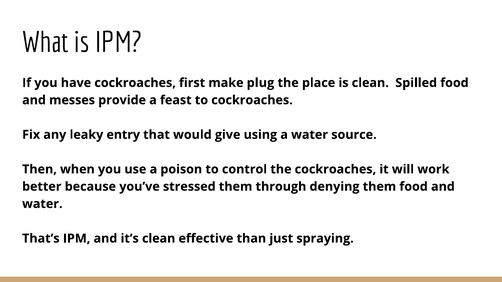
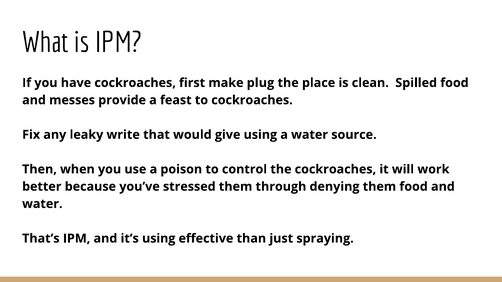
entry: entry -> write
it’s clean: clean -> using
